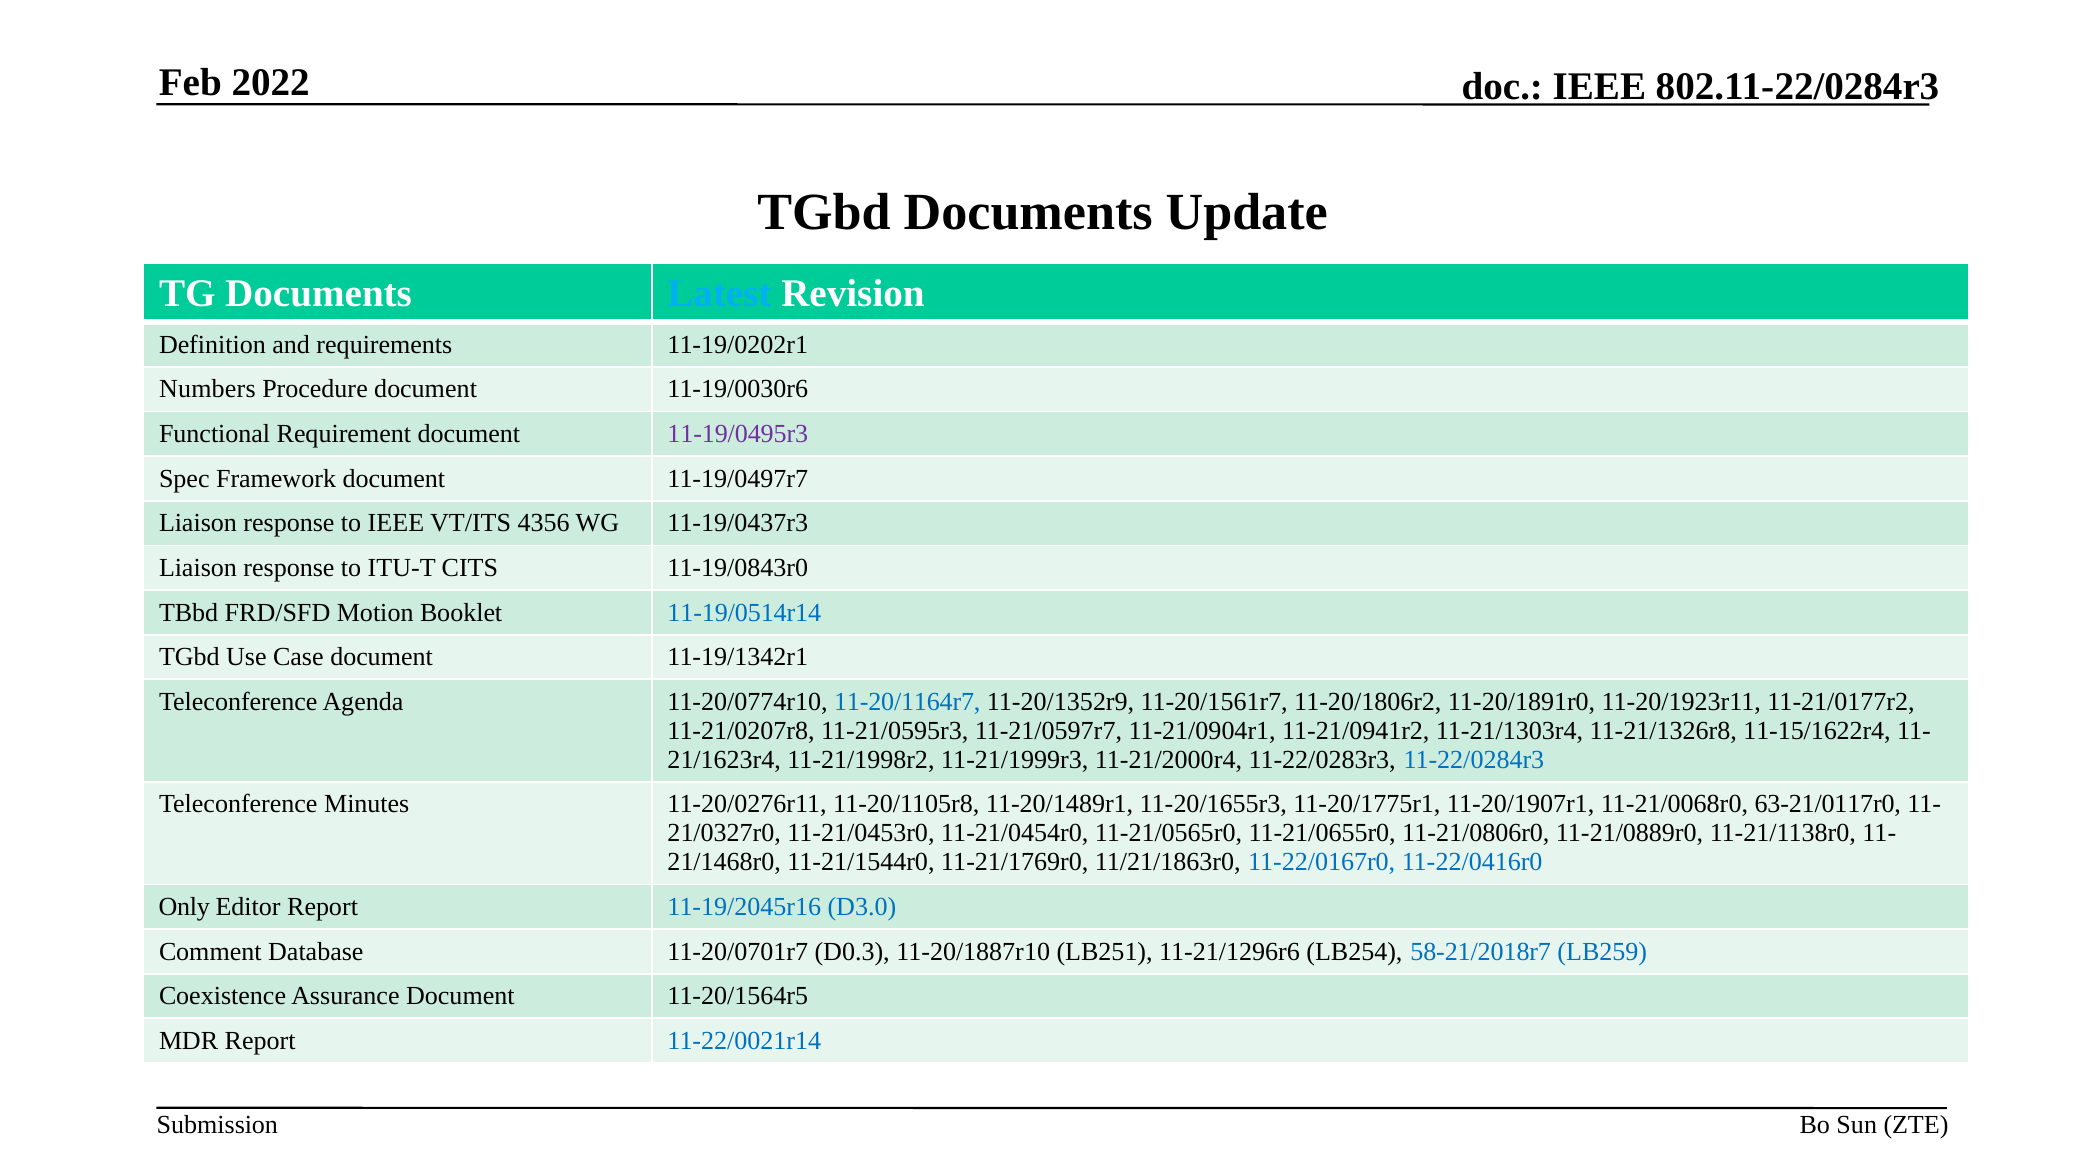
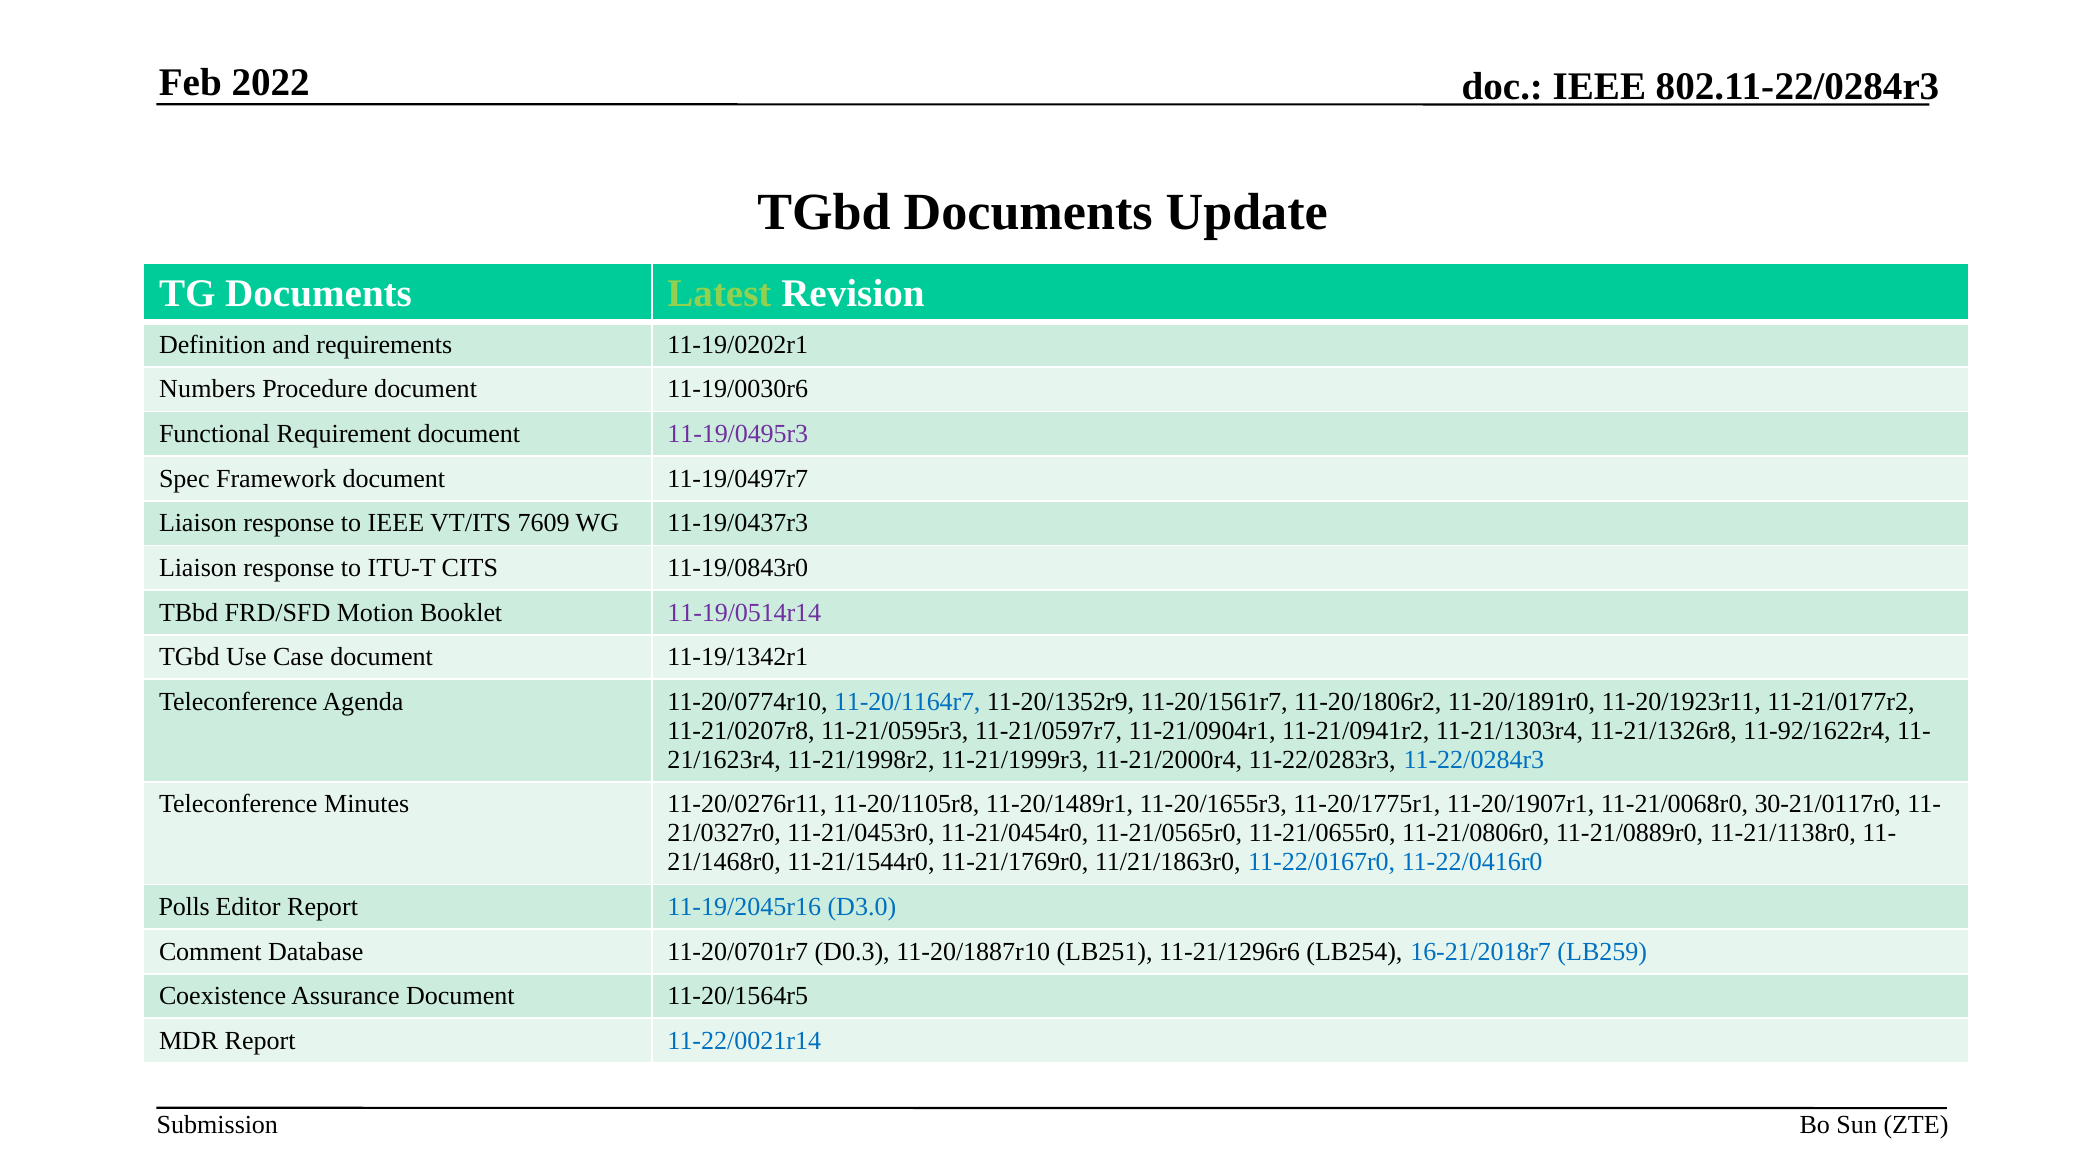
Latest colour: light blue -> light green
4356: 4356 -> 7609
11-19/0514r14 colour: blue -> purple
11-15/1622r4: 11-15/1622r4 -> 11-92/1622r4
63-21/0117r0: 63-21/0117r0 -> 30-21/0117r0
Only: Only -> Polls
58-21/2018r7: 58-21/2018r7 -> 16-21/2018r7
